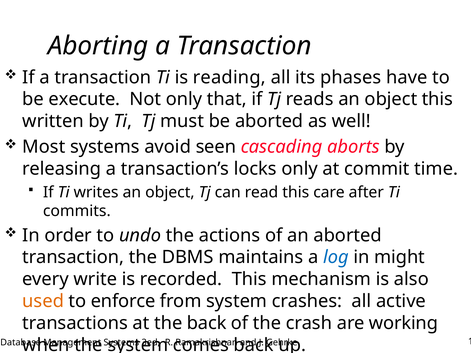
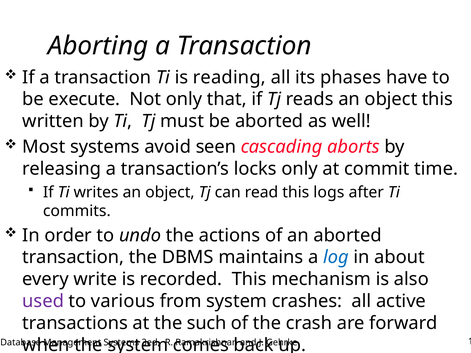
care: care -> logs
might: might -> about
used colour: orange -> purple
enforce: enforce -> various
the back: back -> such
working: working -> forward
